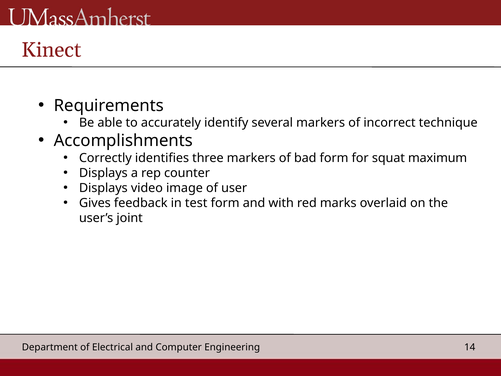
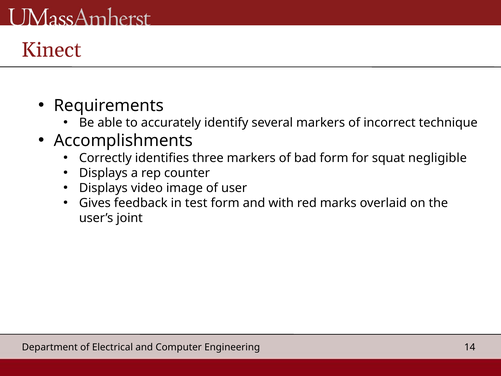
maximum: maximum -> negligible
